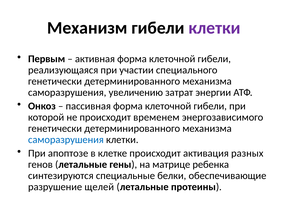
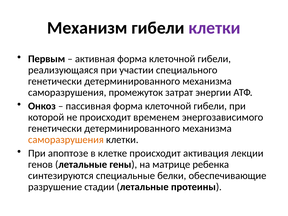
увеличению: увеличению -> промежуток
саморазрушения at (66, 140) colour: blue -> orange
разных: разных -> лекции
щелей: щелей -> стадии
